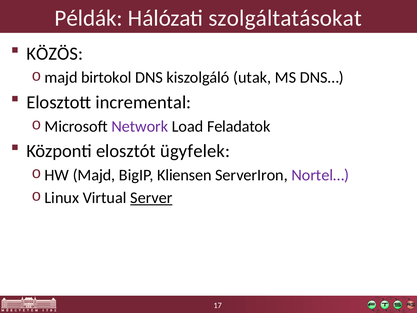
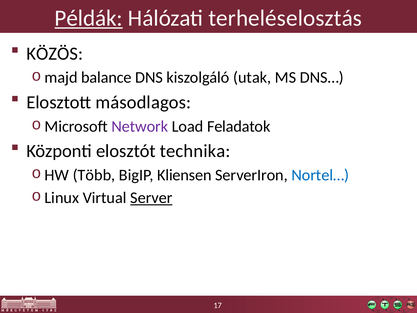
Példák underline: none -> present
szolgáltatásokat: szolgáltatásokat -> terheléselosztás
birtokol: birtokol -> balance
incremental: incremental -> másodlagos
ügyfelek: ügyfelek -> technika
HW Majd: Majd -> Több
Nortel… colour: purple -> blue
